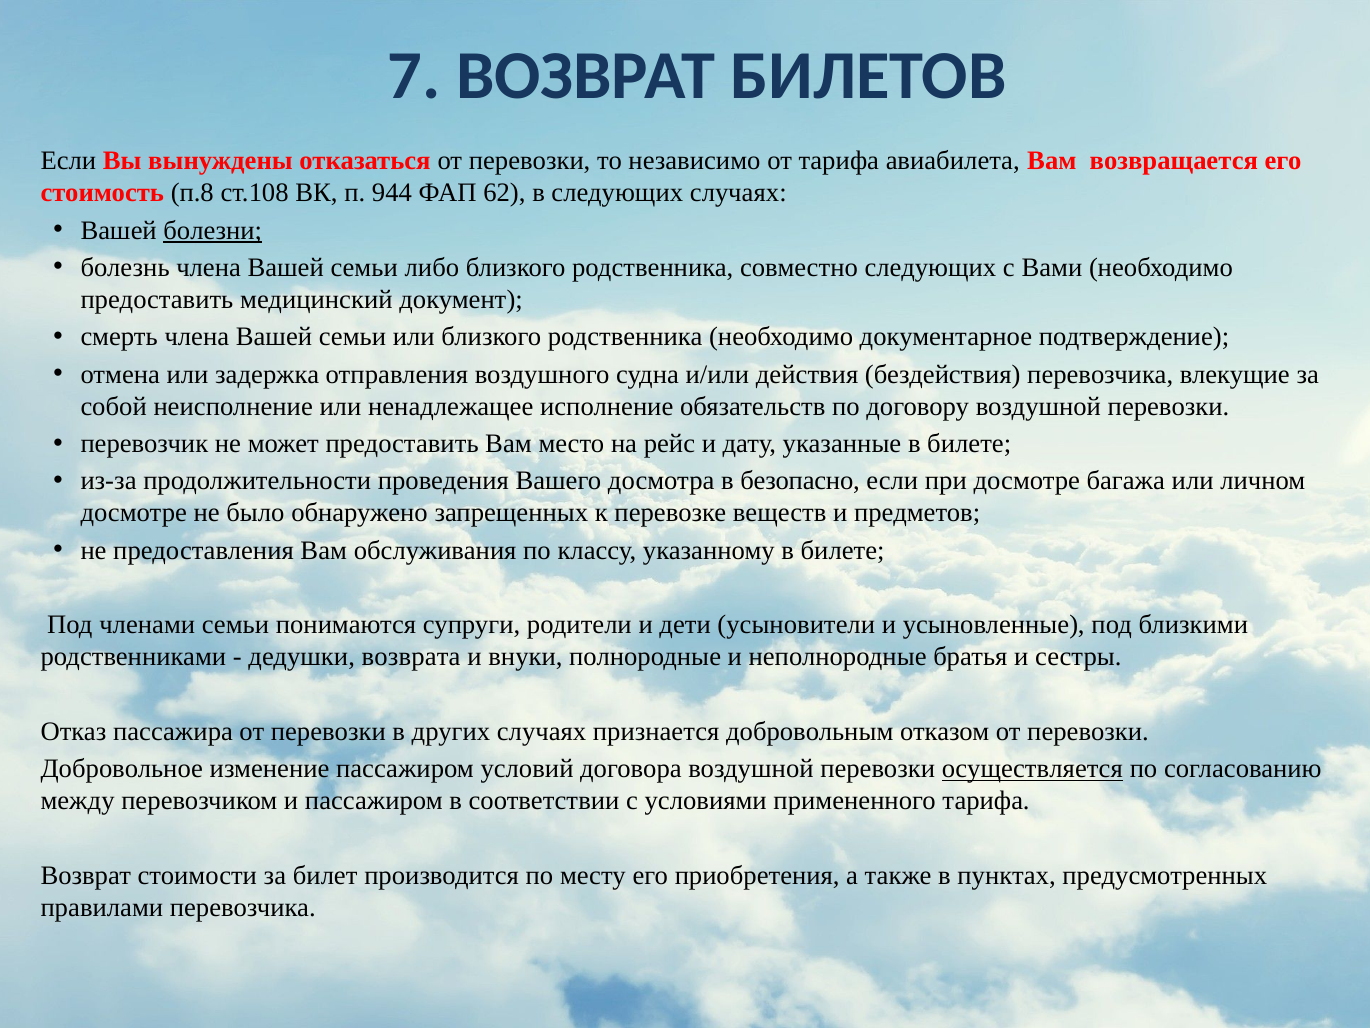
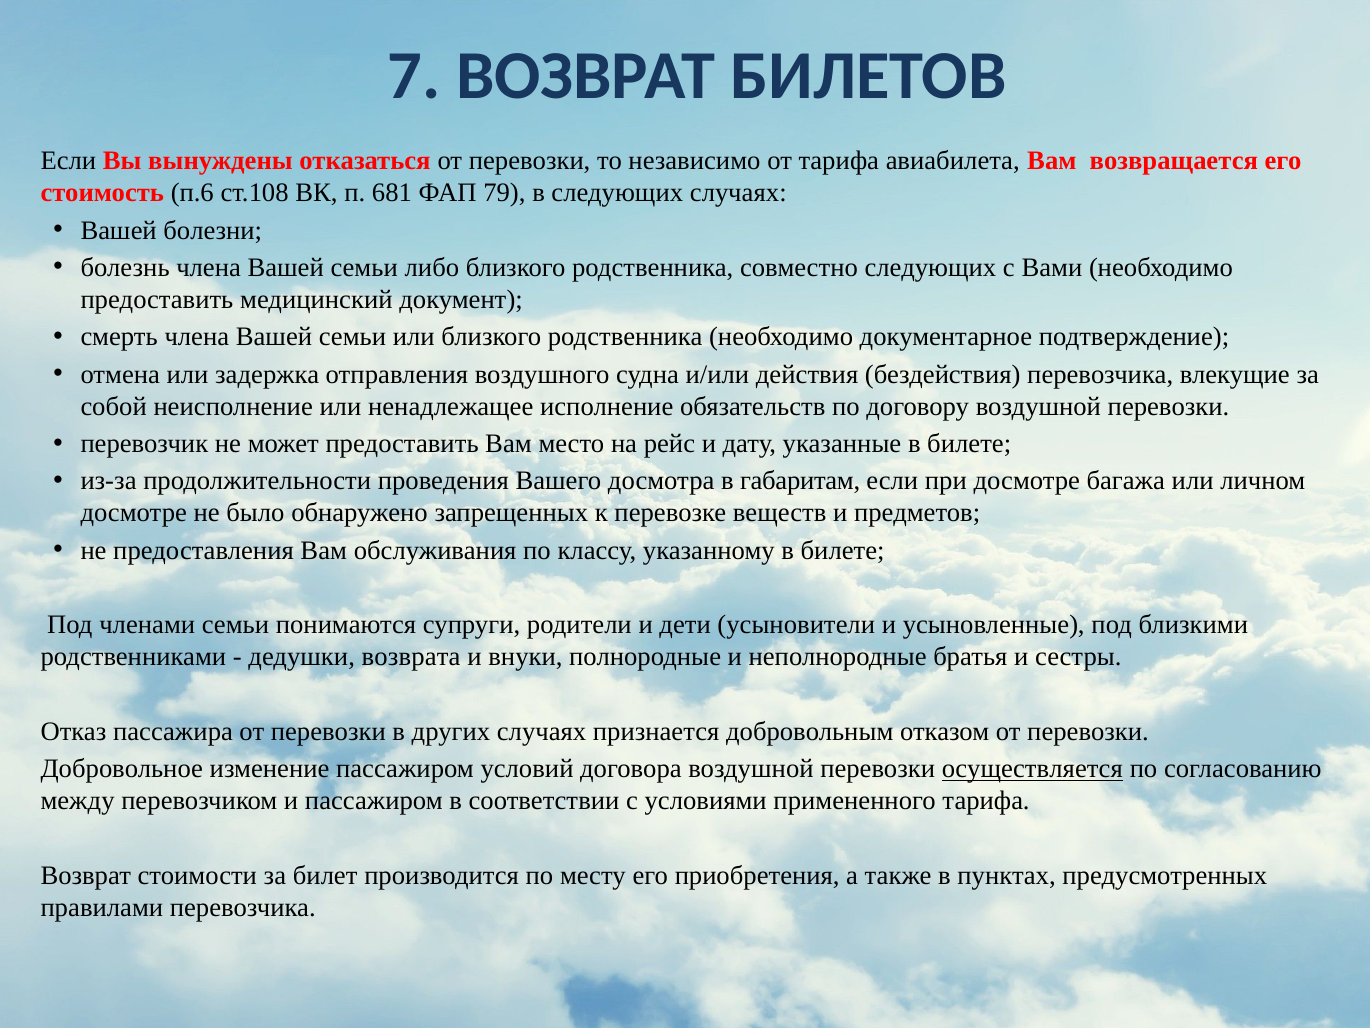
п.8: п.8 -> п.6
944: 944 -> 681
62: 62 -> 79
болезни underline: present -> none
безопасно: безопасно -> габаритам
